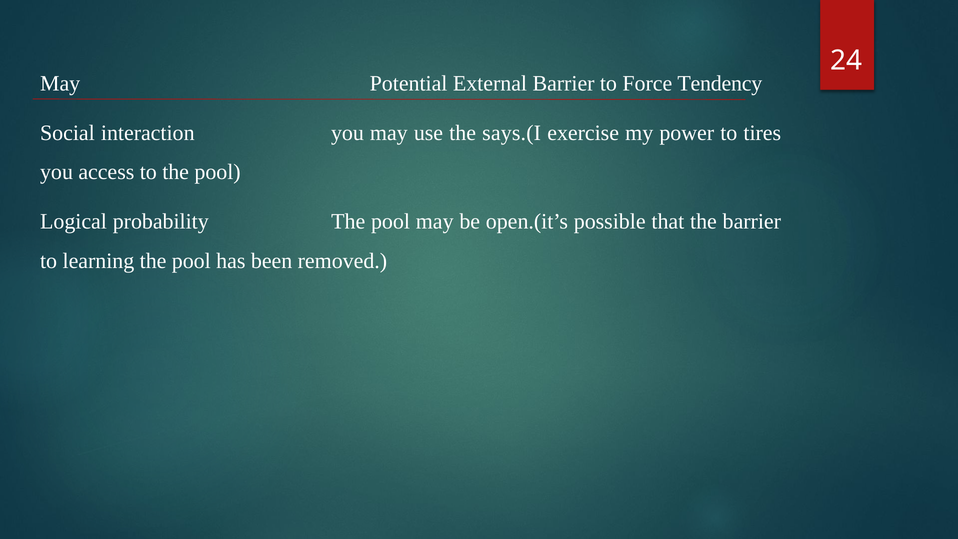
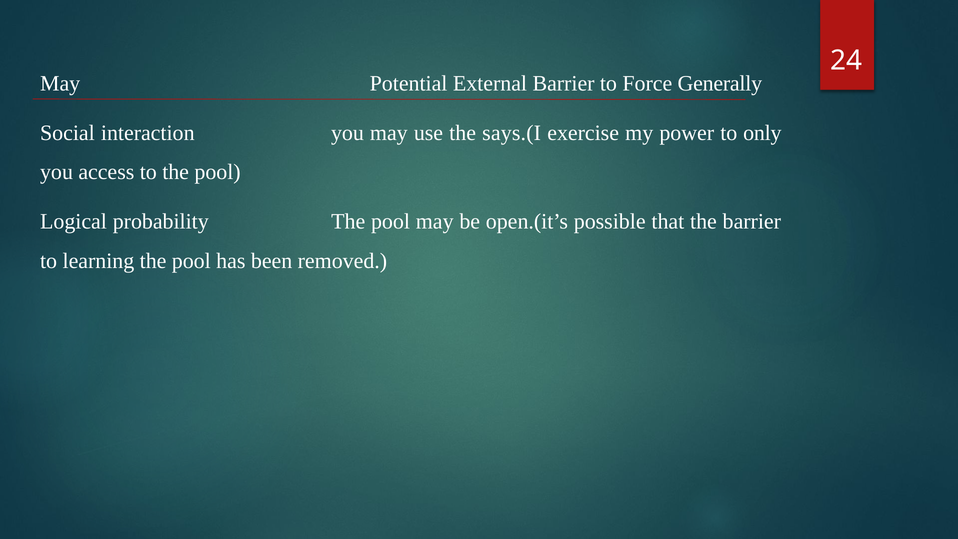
Tendency: Tendency -> Generally
tires: tires -> only
